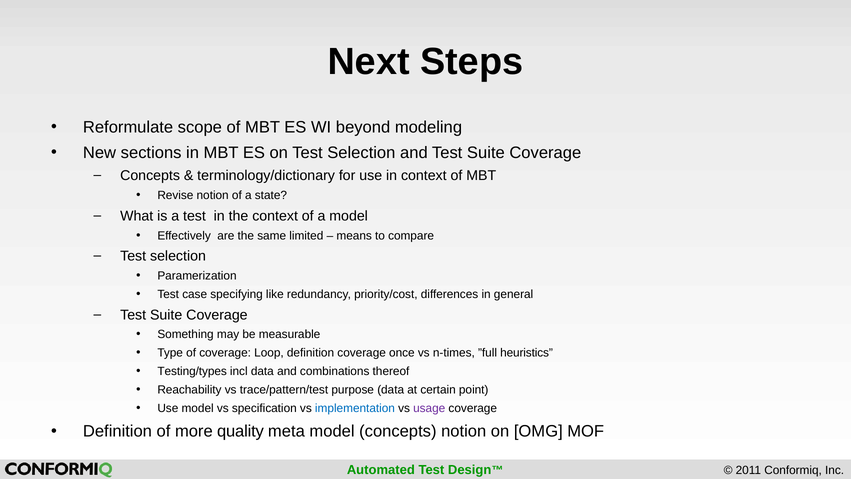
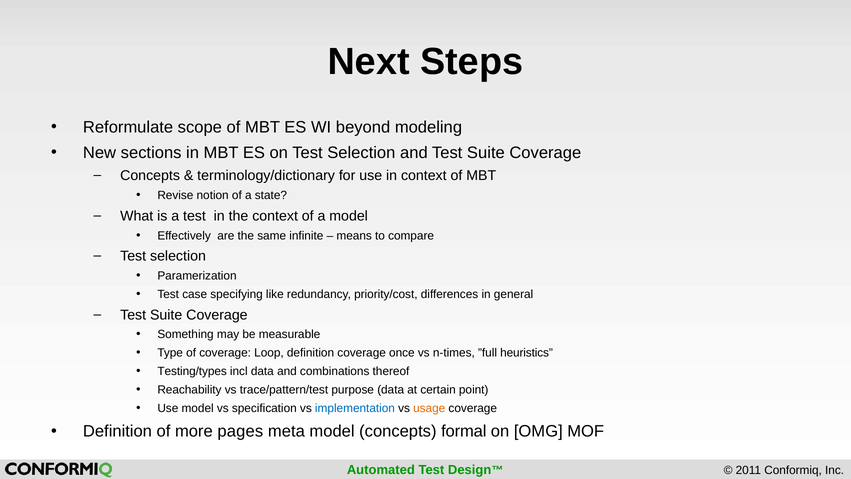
limited: limited -> infinite
usage colour: purple -> orange
quality: quality -> pages
concepts notion: notion -> formal
